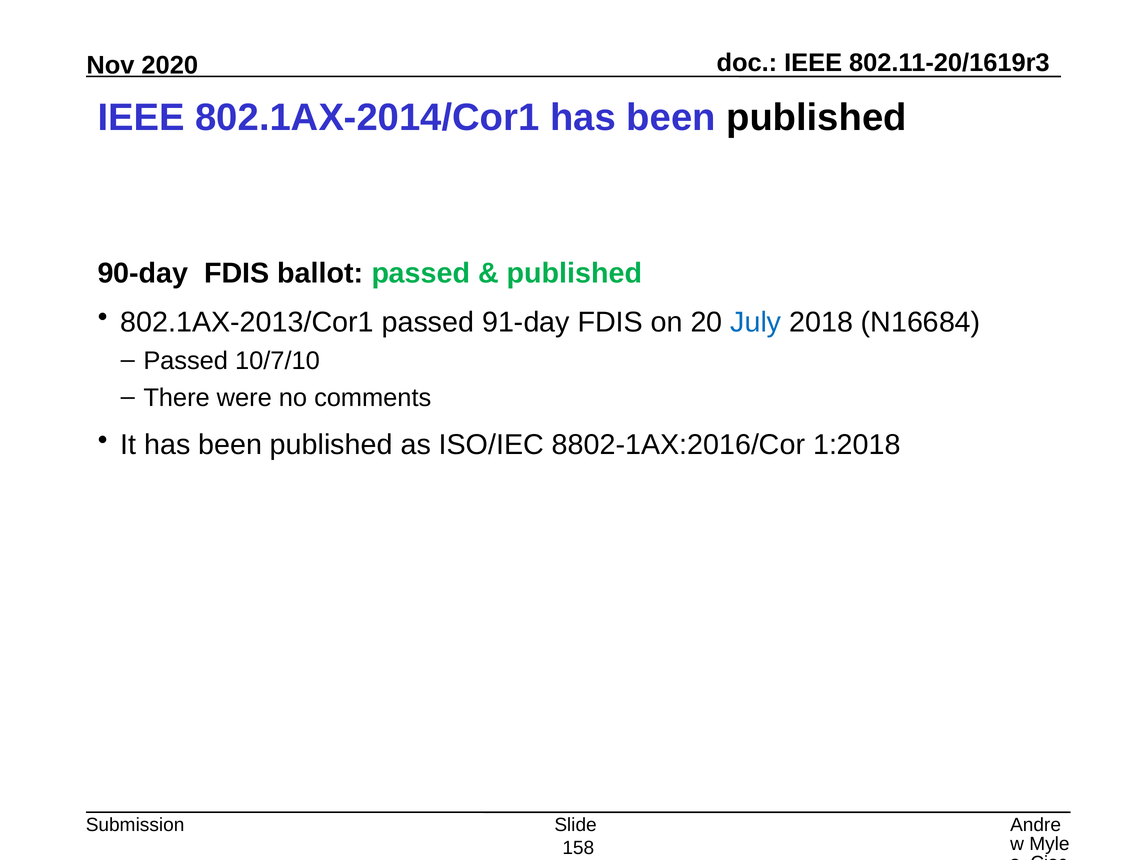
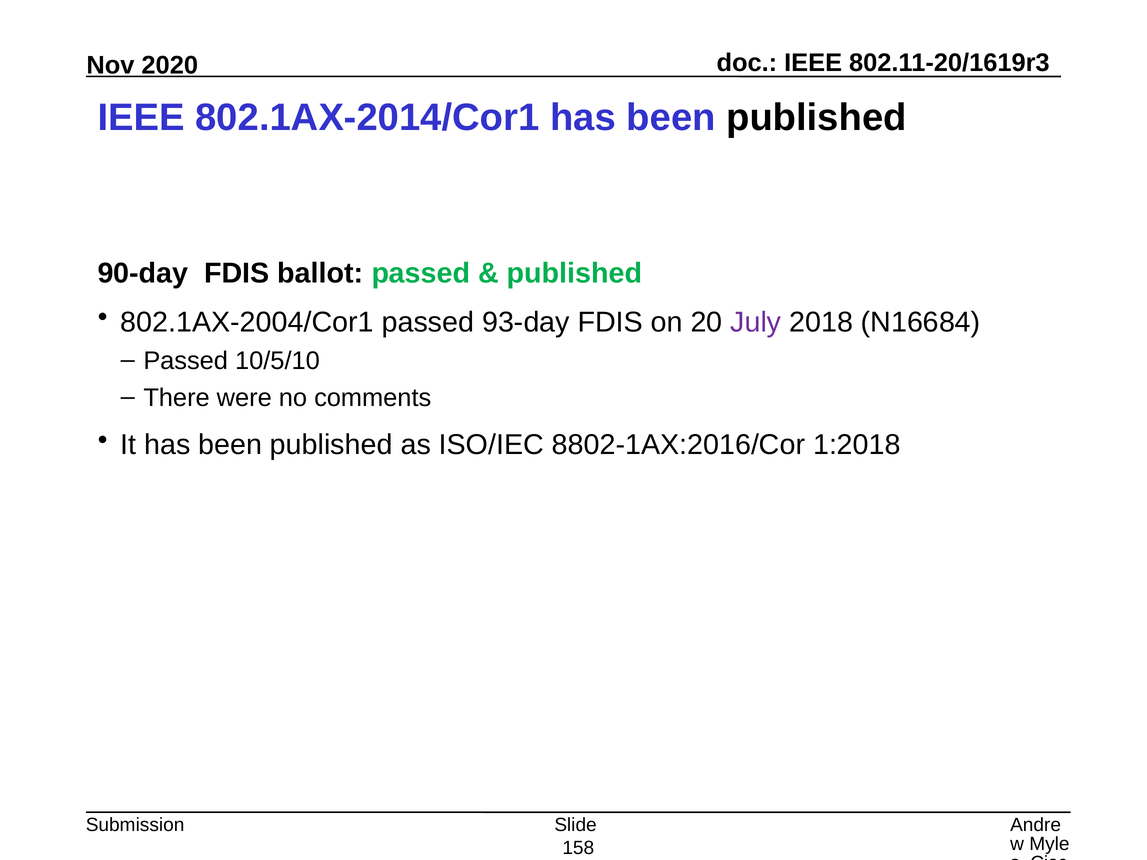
802.1AX-2013/Cor1: 802.1AX-2013/Cor1 -> 802.1AX-2004/Cor1
91-day: 91-day -> 93-day
July colour: blue -> purple
10/7/10: 10/7/10 -> 10/5/10
